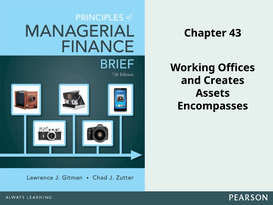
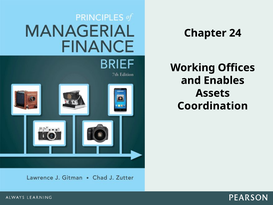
43: 43 -> 24
Creates: Creates -> Enables
Encompasses: Encompasses -> Coordination
